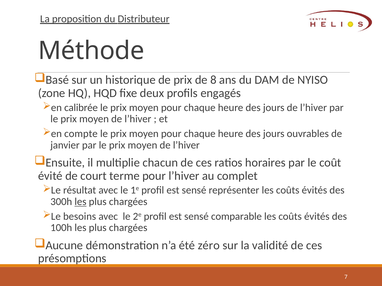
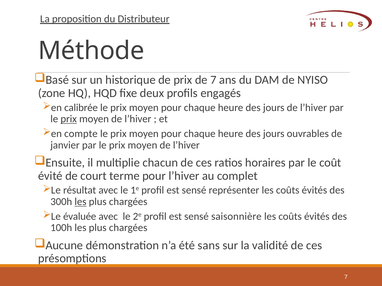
de 8: 8 -> 7
prix at (69, 119) underline: none -> present
besoins: besoins -> évaluée
comparable: comparable -> saisonnière
zéro: zéro -> sans
